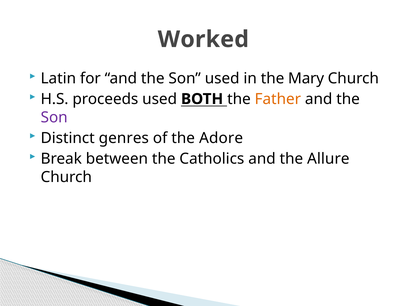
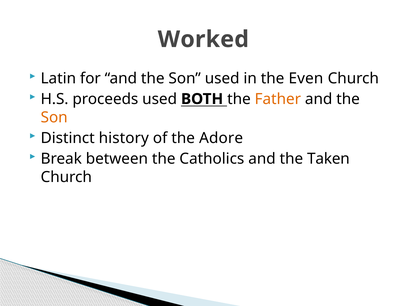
Mary: Mary -> Even
Son at (54, 117) colour: purple -> orange
genres: genres -> history
Allure: Allure -> Taken
